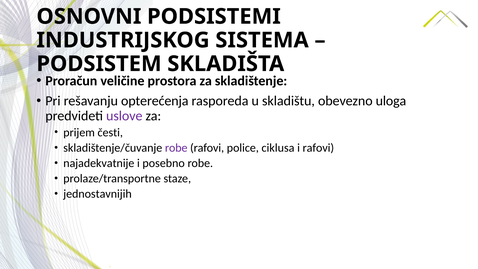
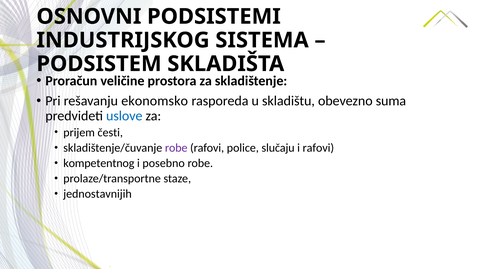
opterećenja: opterećenja -> ekonomsko
uloga: uloga -> suma
uslove colour: purple -> blue
ciklusa: ciklusa -> slučaju
najadekvatnije: najadekvatnije -> kompetentnog
